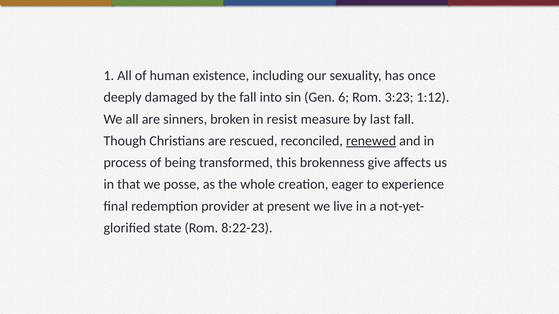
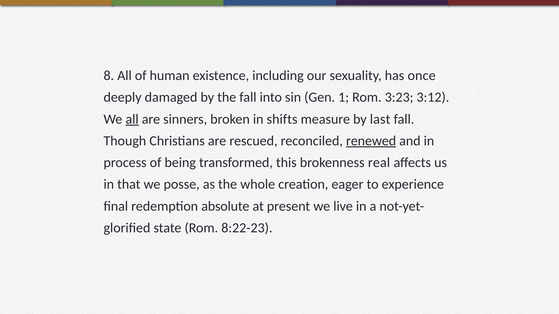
1: 1 -> 8
6: 6 -> 1
1:12: 1:12 -> 3:12
all at (132, 119) underline: none -> present
resist: resist -> shifts
give: give -> real
provider: provider -> absolute
